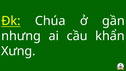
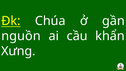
nhưng: nhưng -> nguồn
